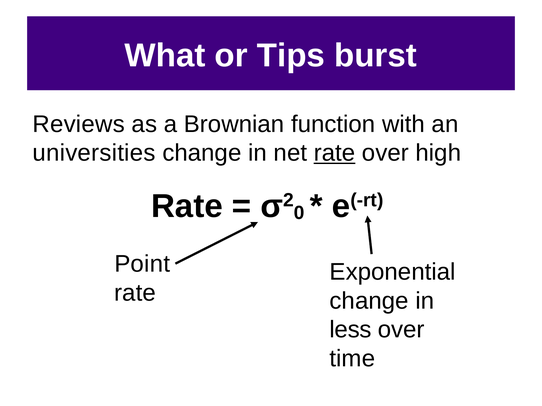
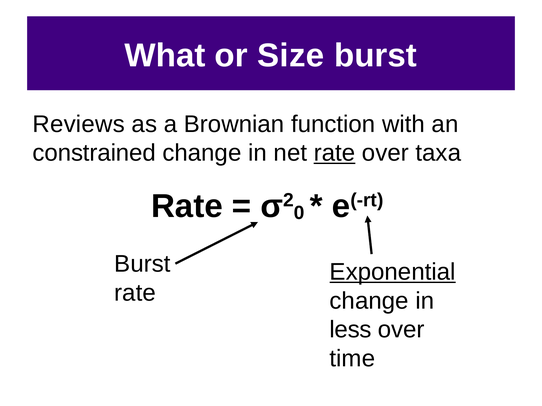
Tips: Tips -> Size
universities: universities -> constrained
high: high -> taxa
Point at (142, 264): Point -> Burst
Exponential underline: none -> present
